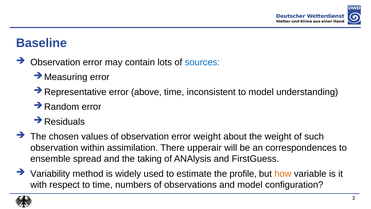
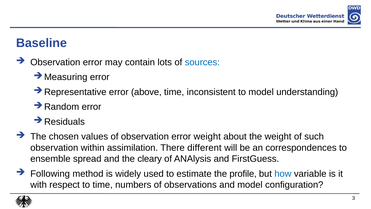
upperair: upperair -> different
taking: taking -> cleary
Variability: Variability -> Following
how colour: orange -> blue
